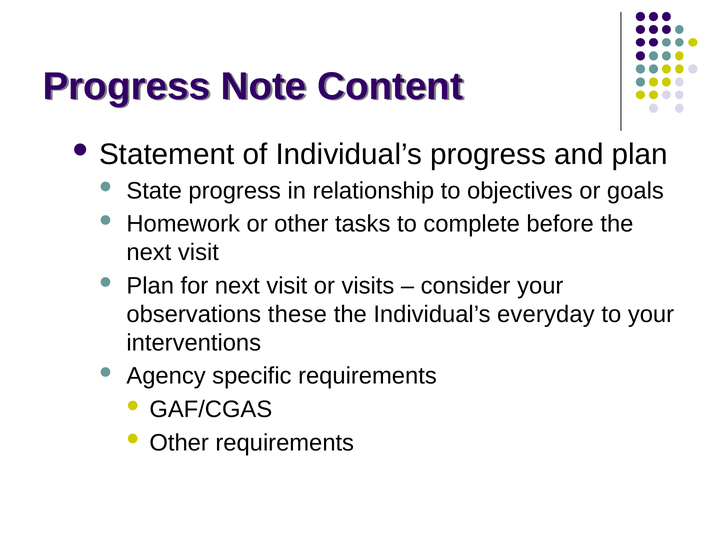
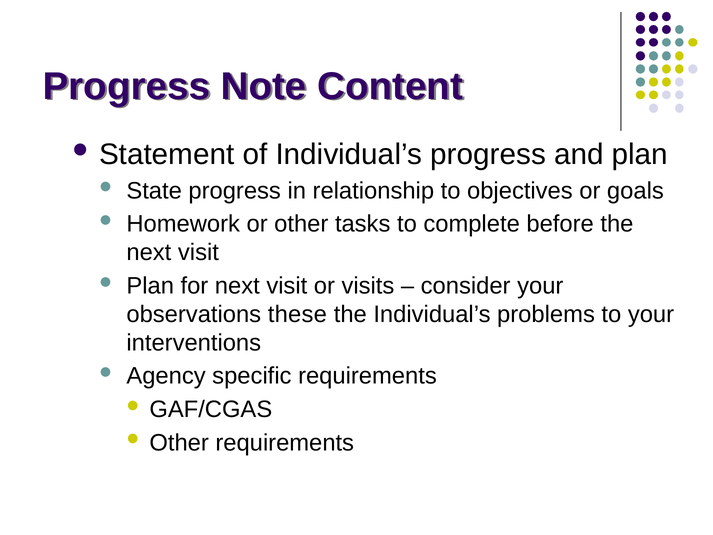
everyday: everyday -> problems
